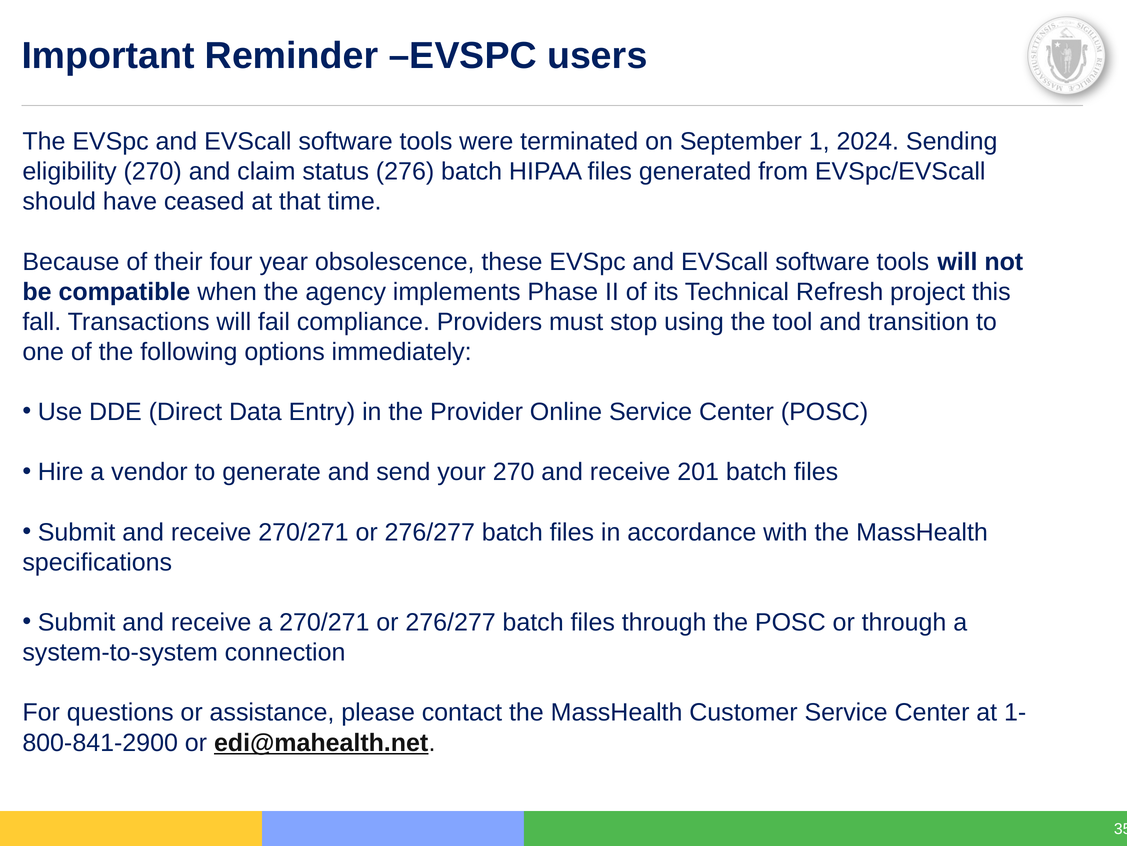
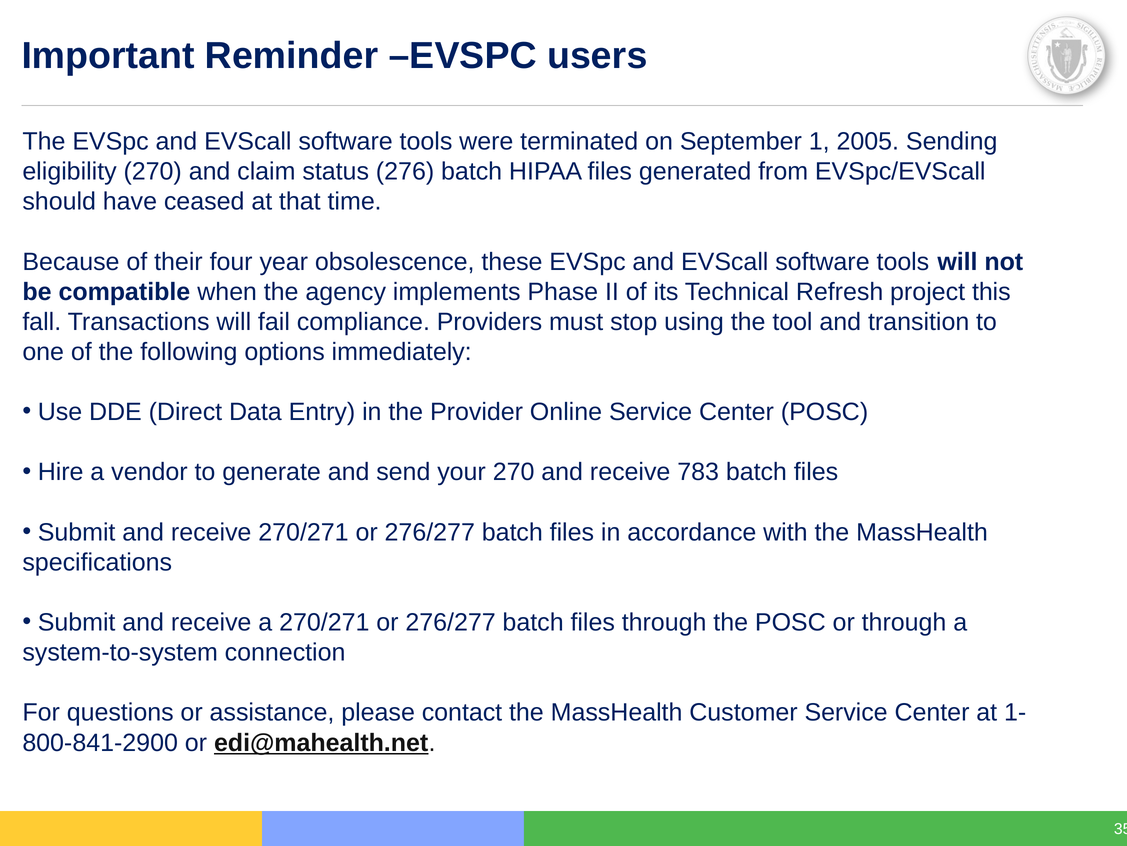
2024: 2024 -> 2005
201: 201 -> 783
